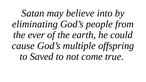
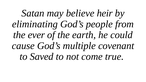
into: into -> heir
offspring: offspring -> covenant
